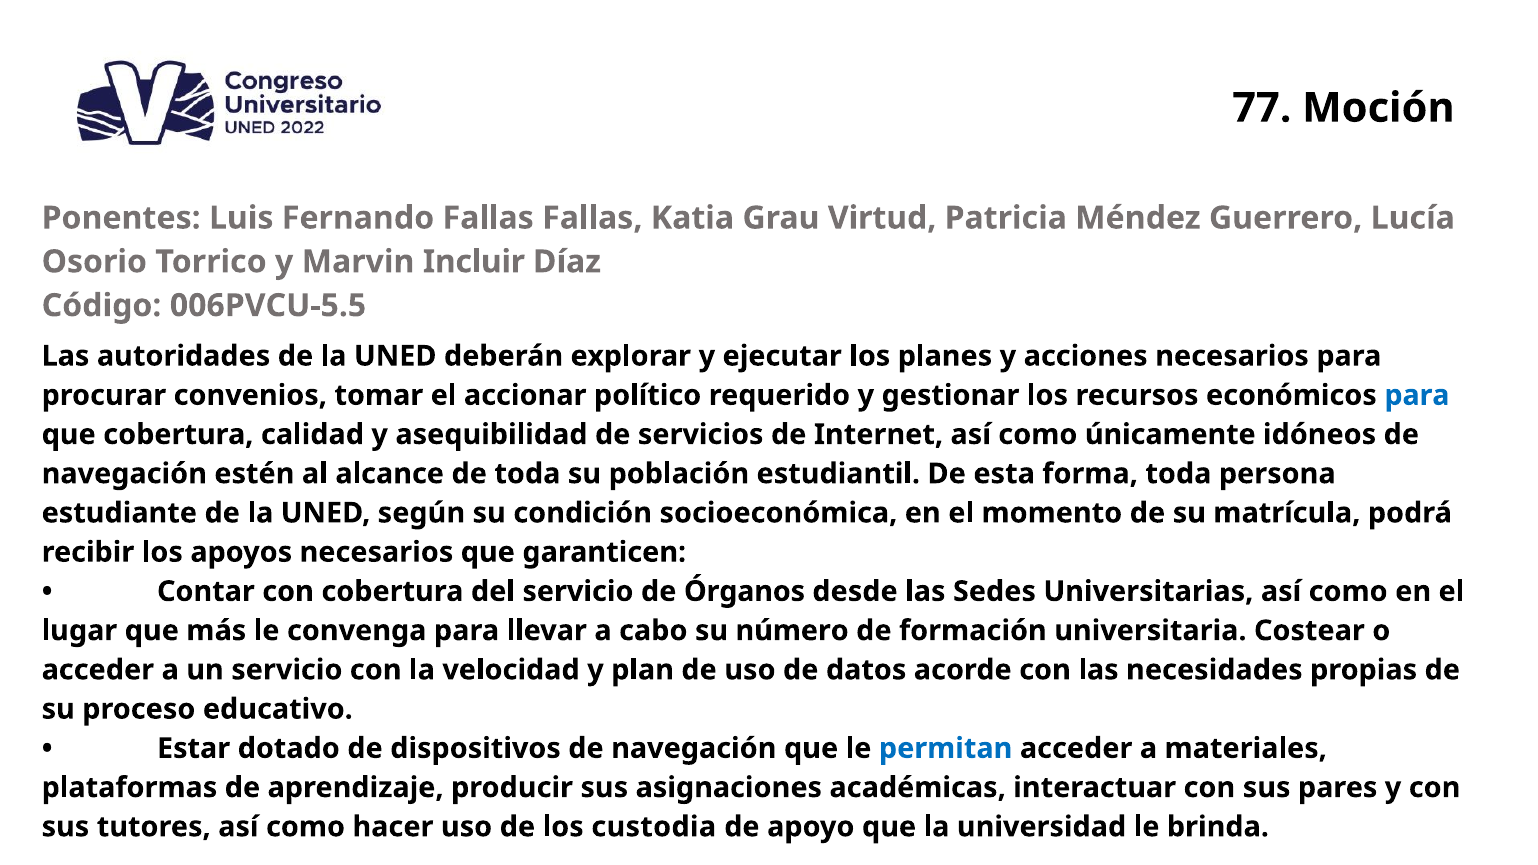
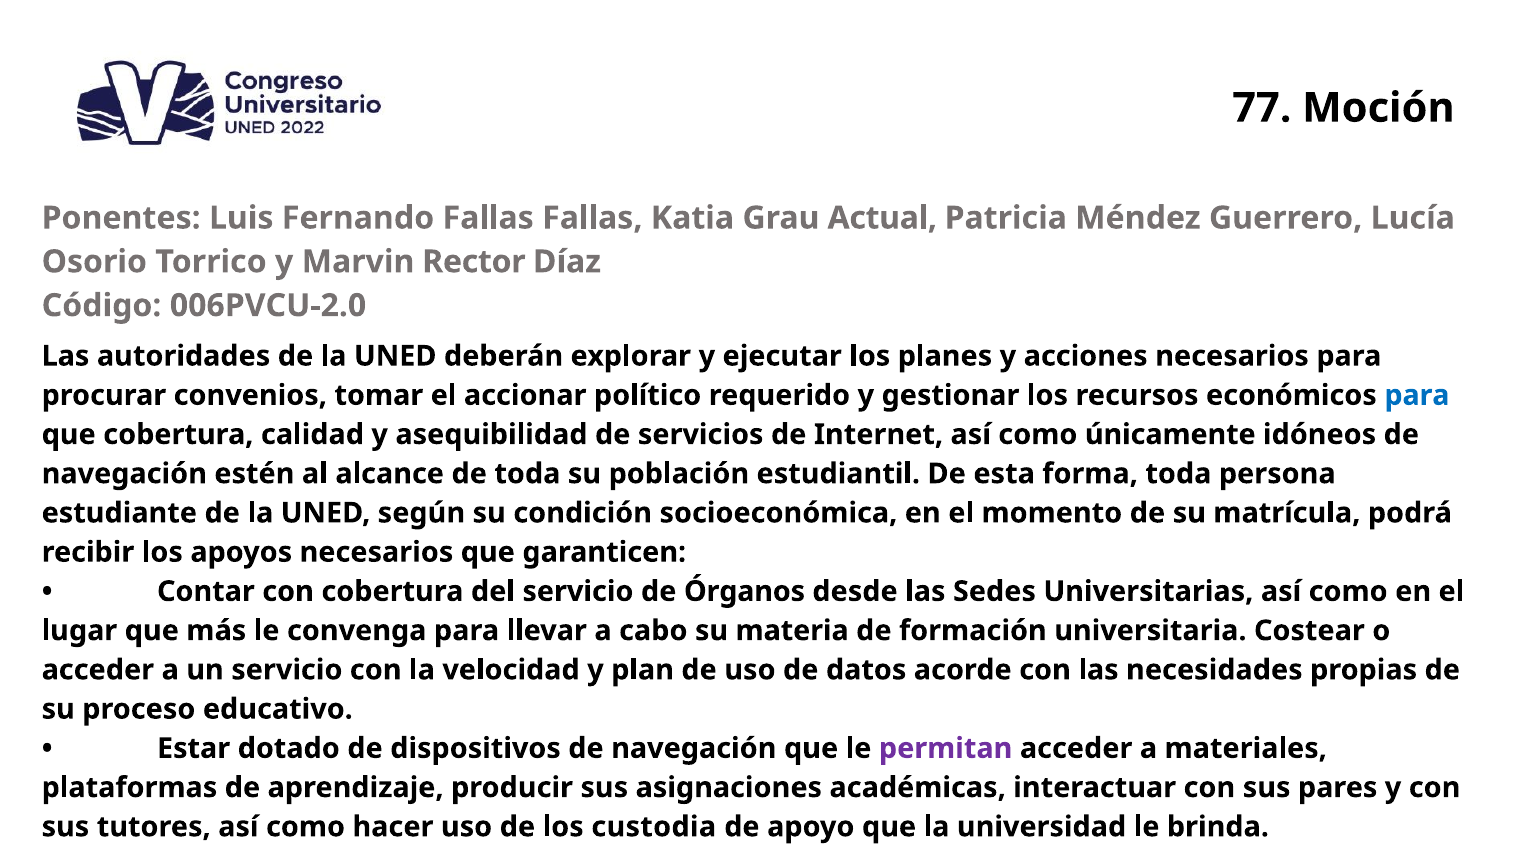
Virtud: Virtud -> Actual
Incluir: Incluir -> Rector
006PVCU-5.5: 006PVCU-5.5 -> 006PVCU-2.0
número: número -> materia
permitan colour: blue -> purple
